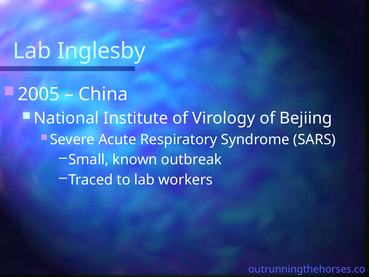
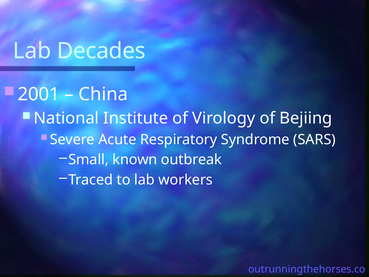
Inglesby: Inglesby -> Decades
2005: 2005 -> 2001
